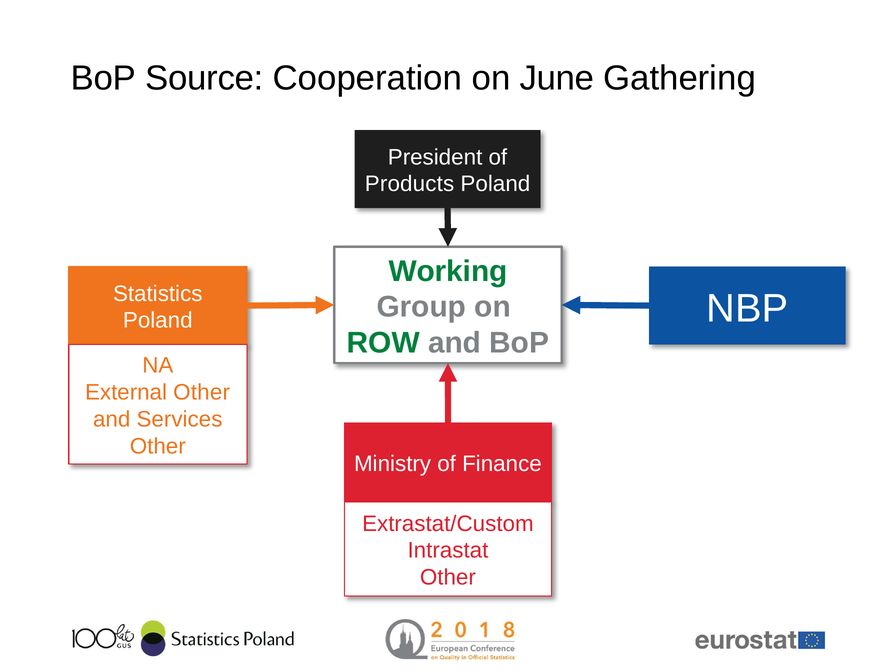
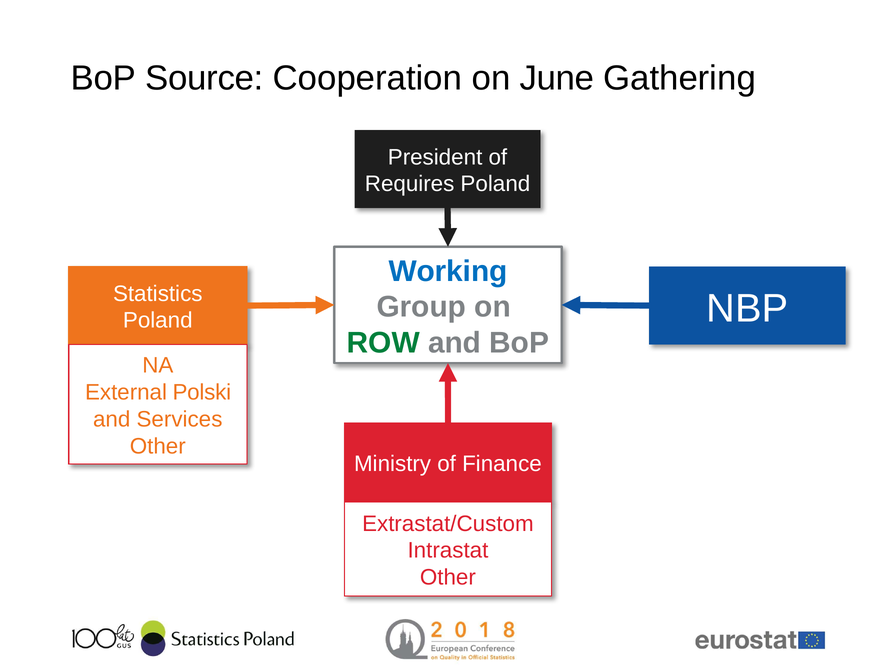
Products: Products -> Requires
Working colour: green -> blue
External Other: Other -> Polski
